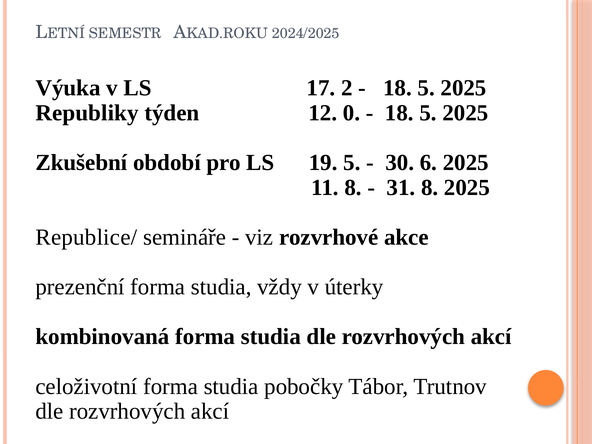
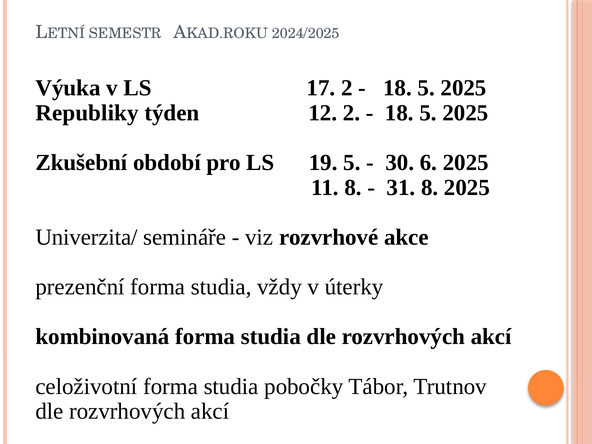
12 0: 0 -> 2
Republice/: Republice/ -> Univerzita/
